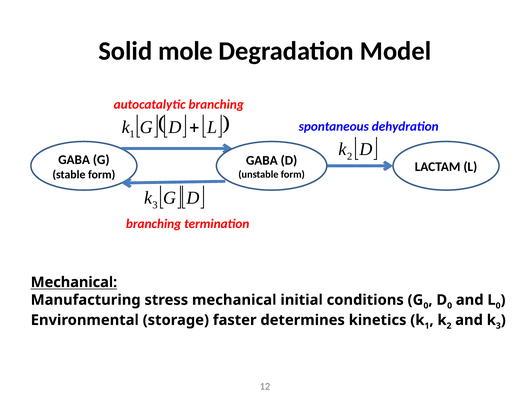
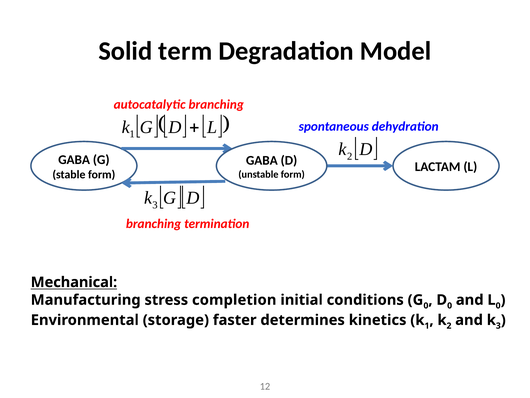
mole: mole -> term
stress mechanical: mechanical -> completion
